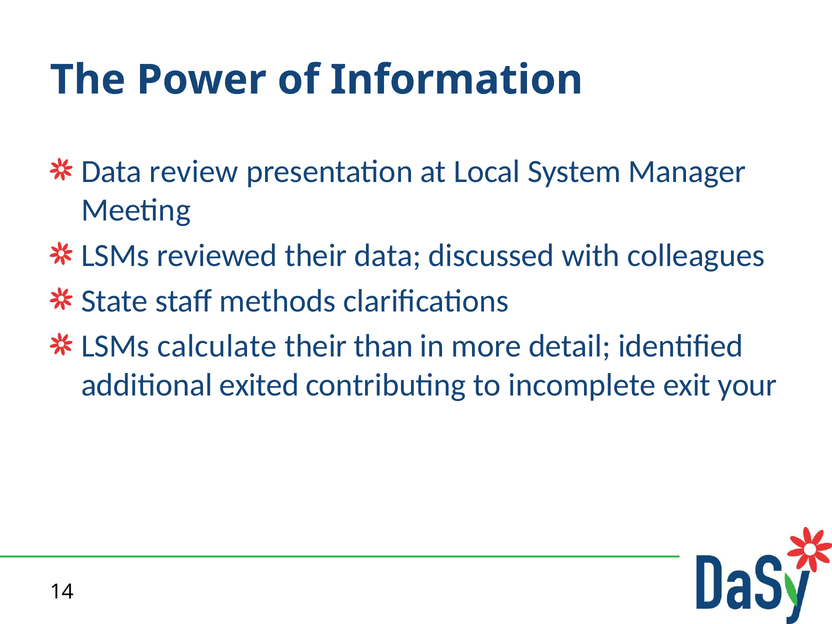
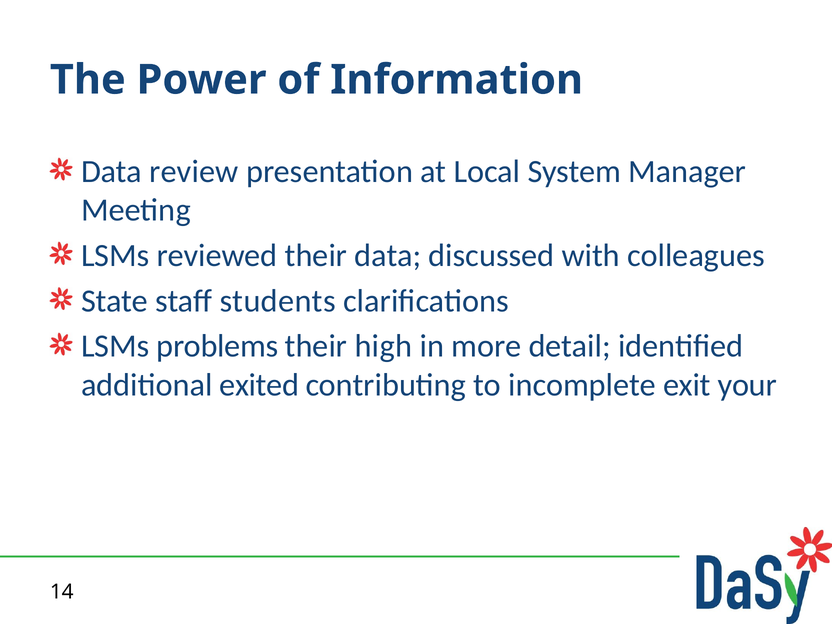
methods: methods -> students
calculate: calculate -> problems
than: than -> high
